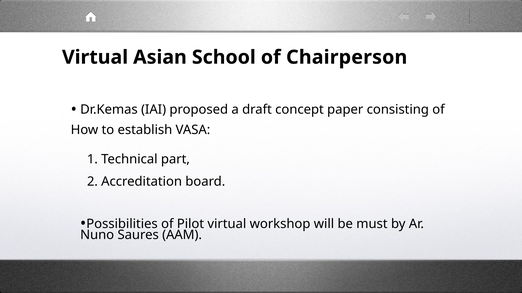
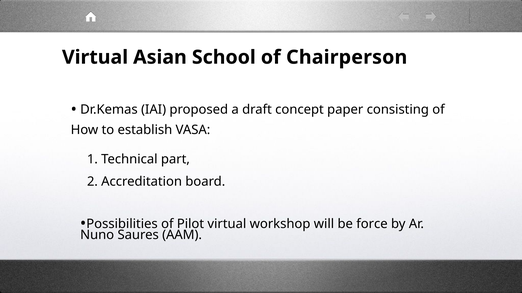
must: must -> force
